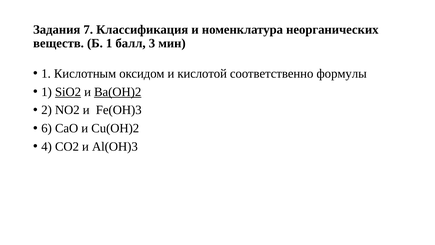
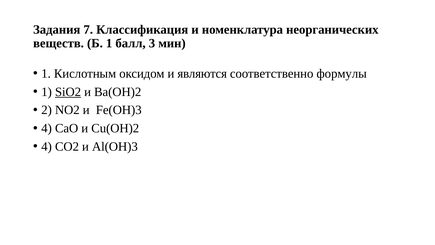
кислотой: кислотой -> являются
Ва(ОН)2 underline: present -> none
6 at (47, 128): 6 -> 4
